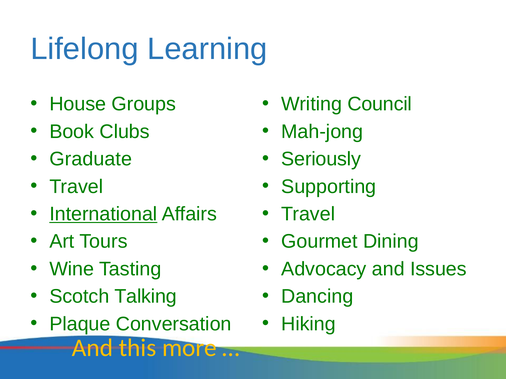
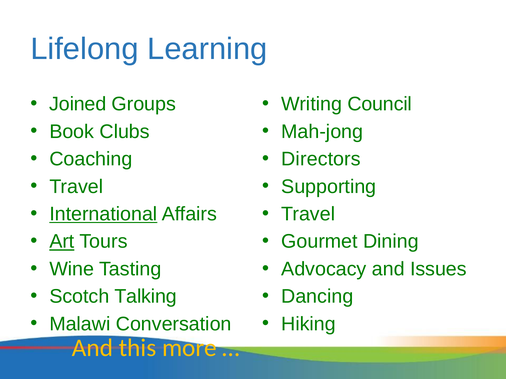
House: House -> Joined
Graduate: Graduate -> Coaching
Seriously: Seriously -> Directors
Art underline: none -> present
Plaque: Plaque -> Malawi
